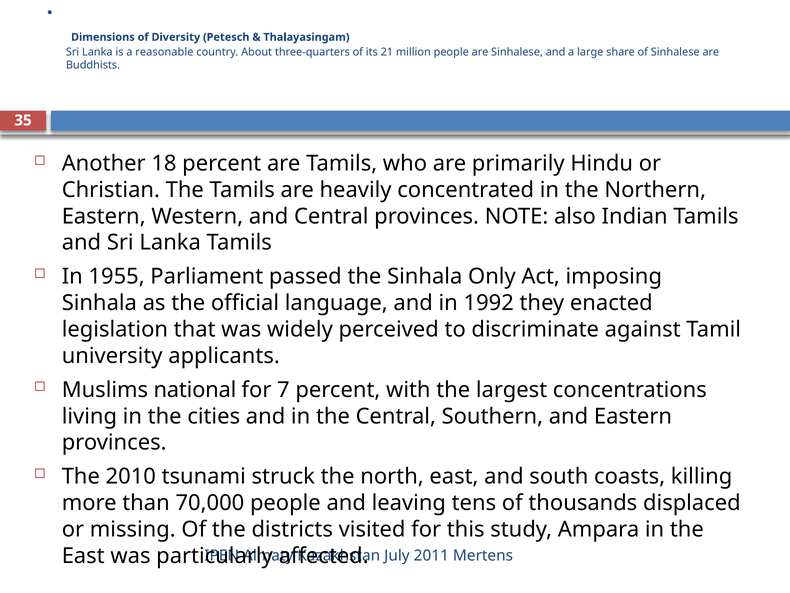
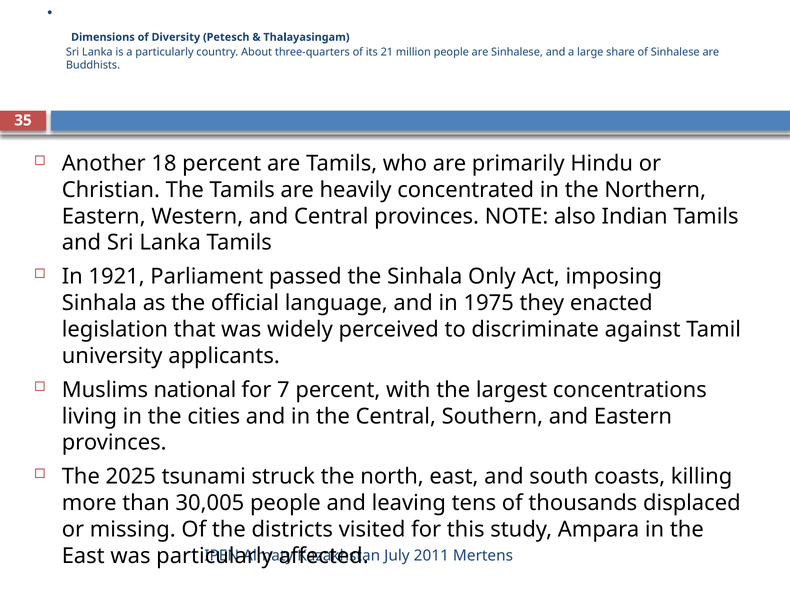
a reasonable: reasonable -> particularly
1955: 1955 -> 1921
1992: 1992 -> 1975
2010: 2010 -> 2025
70,000: 70,000 -> 30,005
